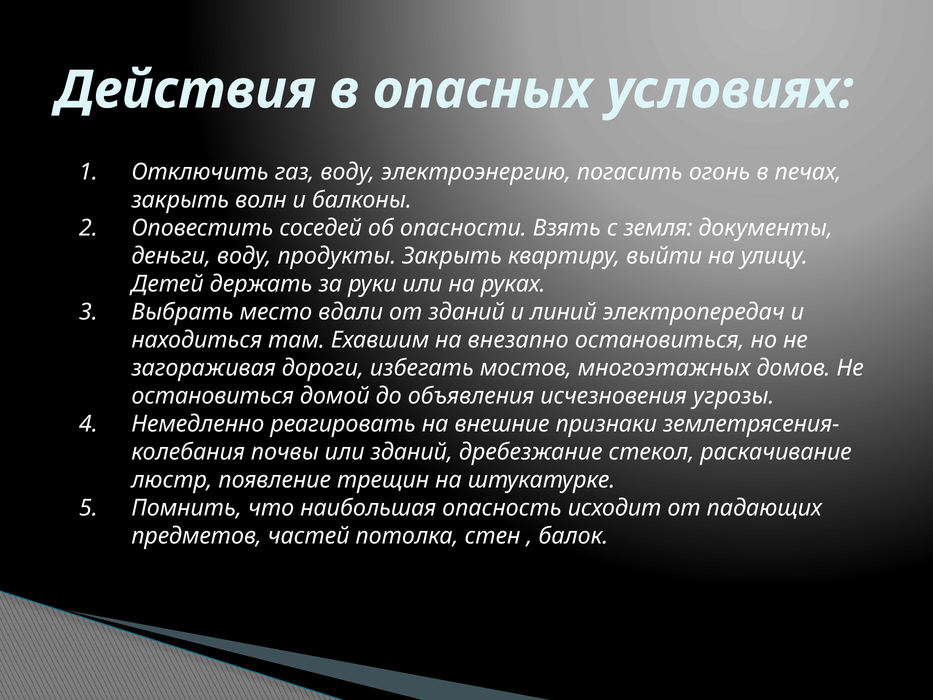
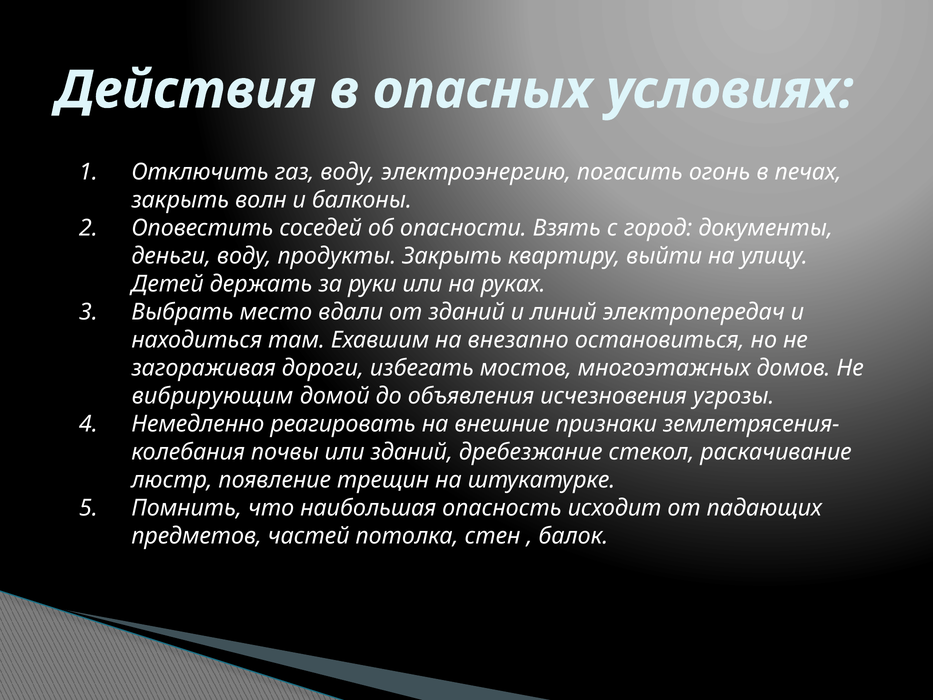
земля: земля -> город
остановиться at (213, 396): остановиться -> вибрирующим
